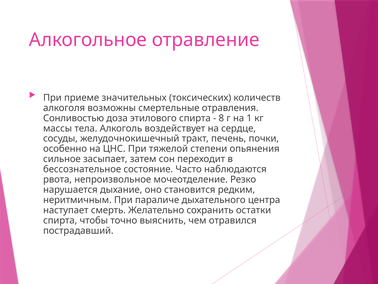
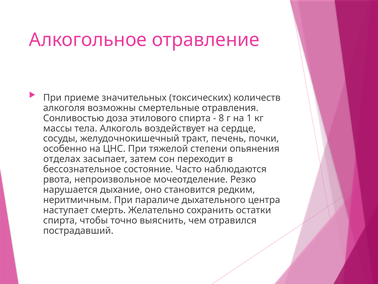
сильное: сильное -> отделах
